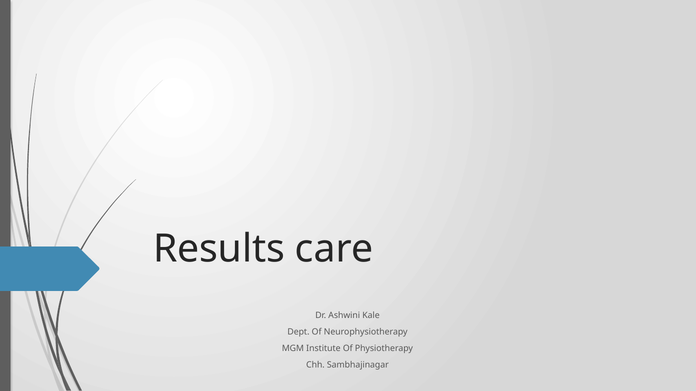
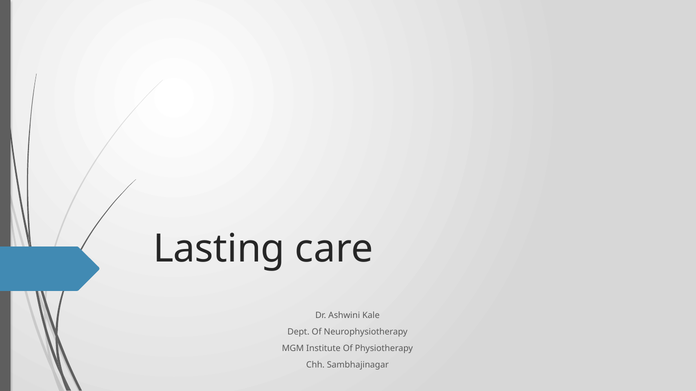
Results: Results -> Lasting
